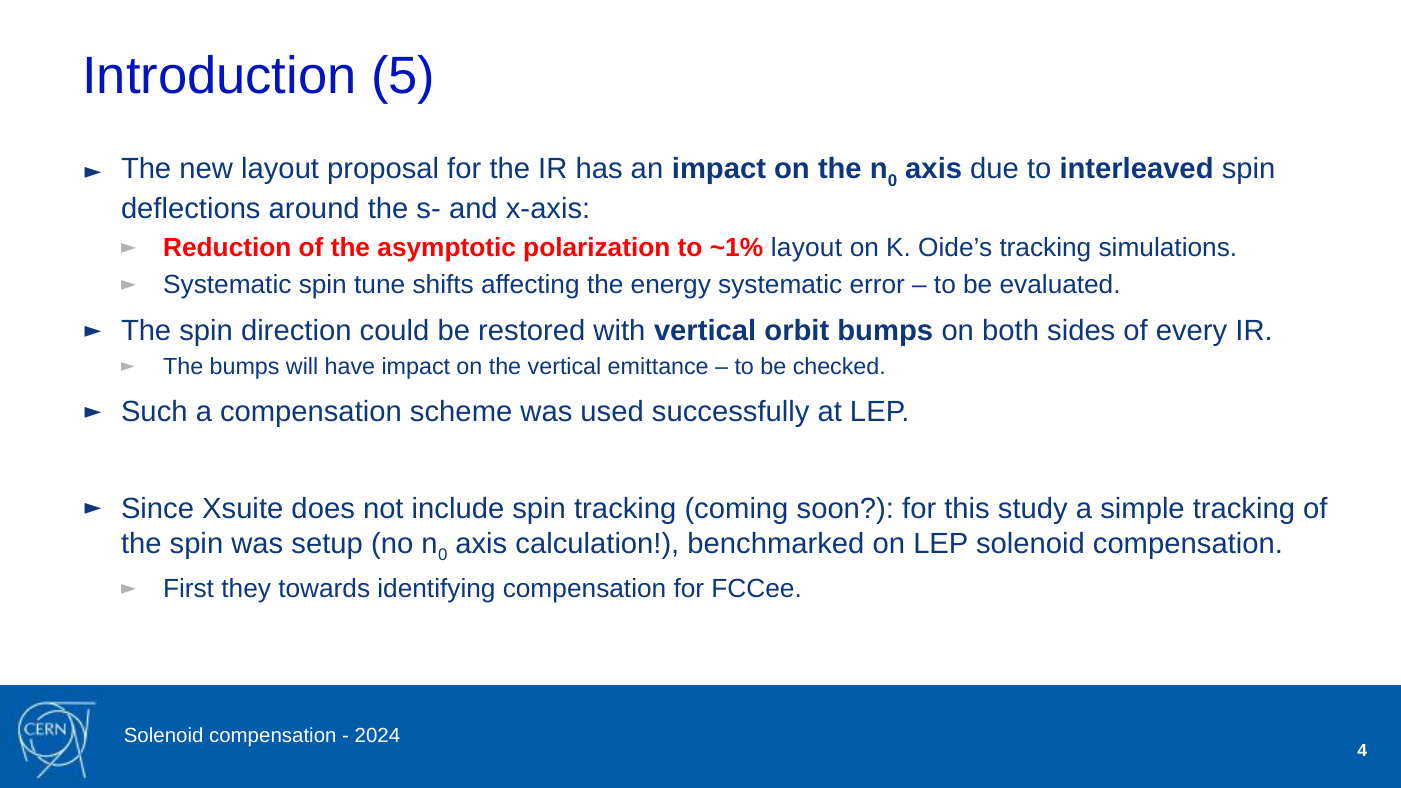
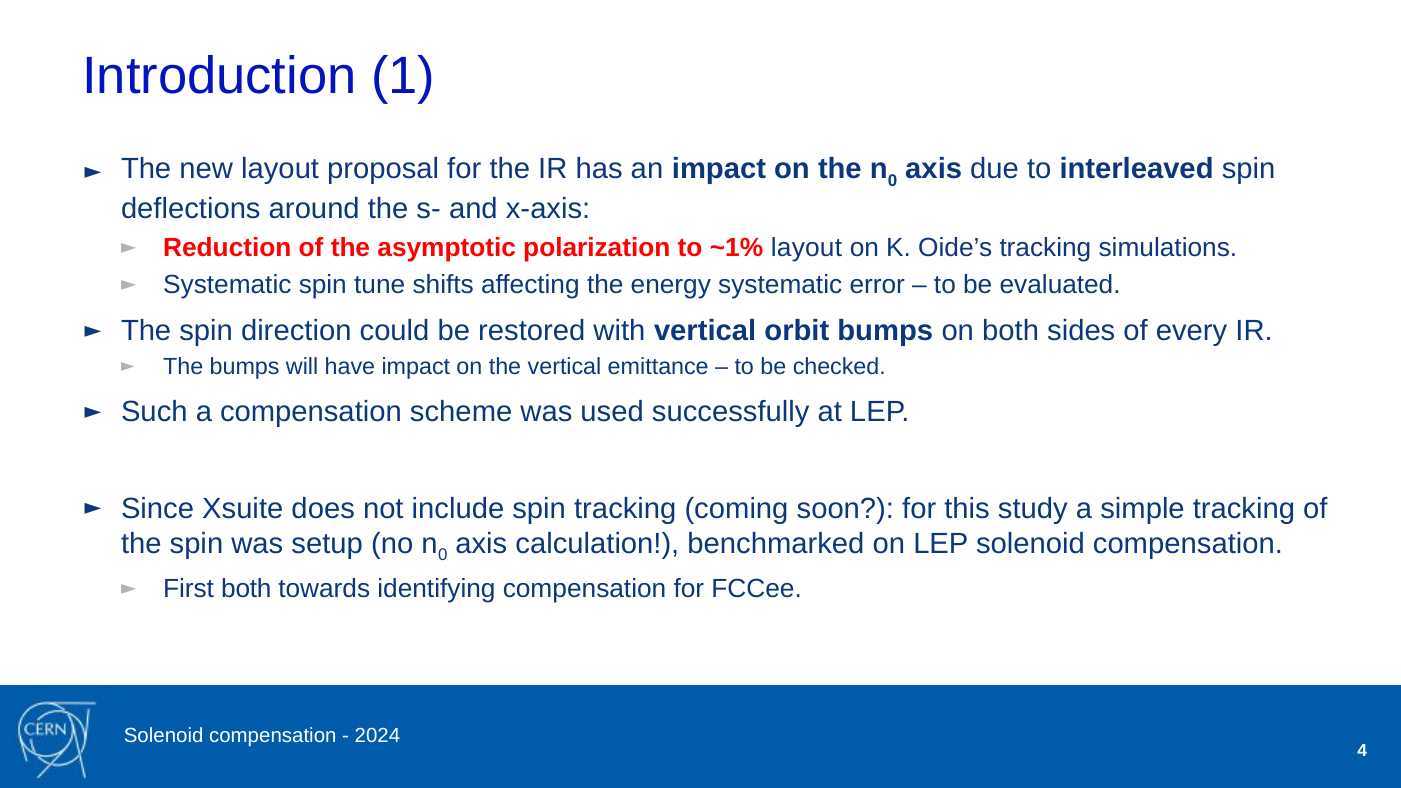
5: 5 -> 1
First they: they -> both
